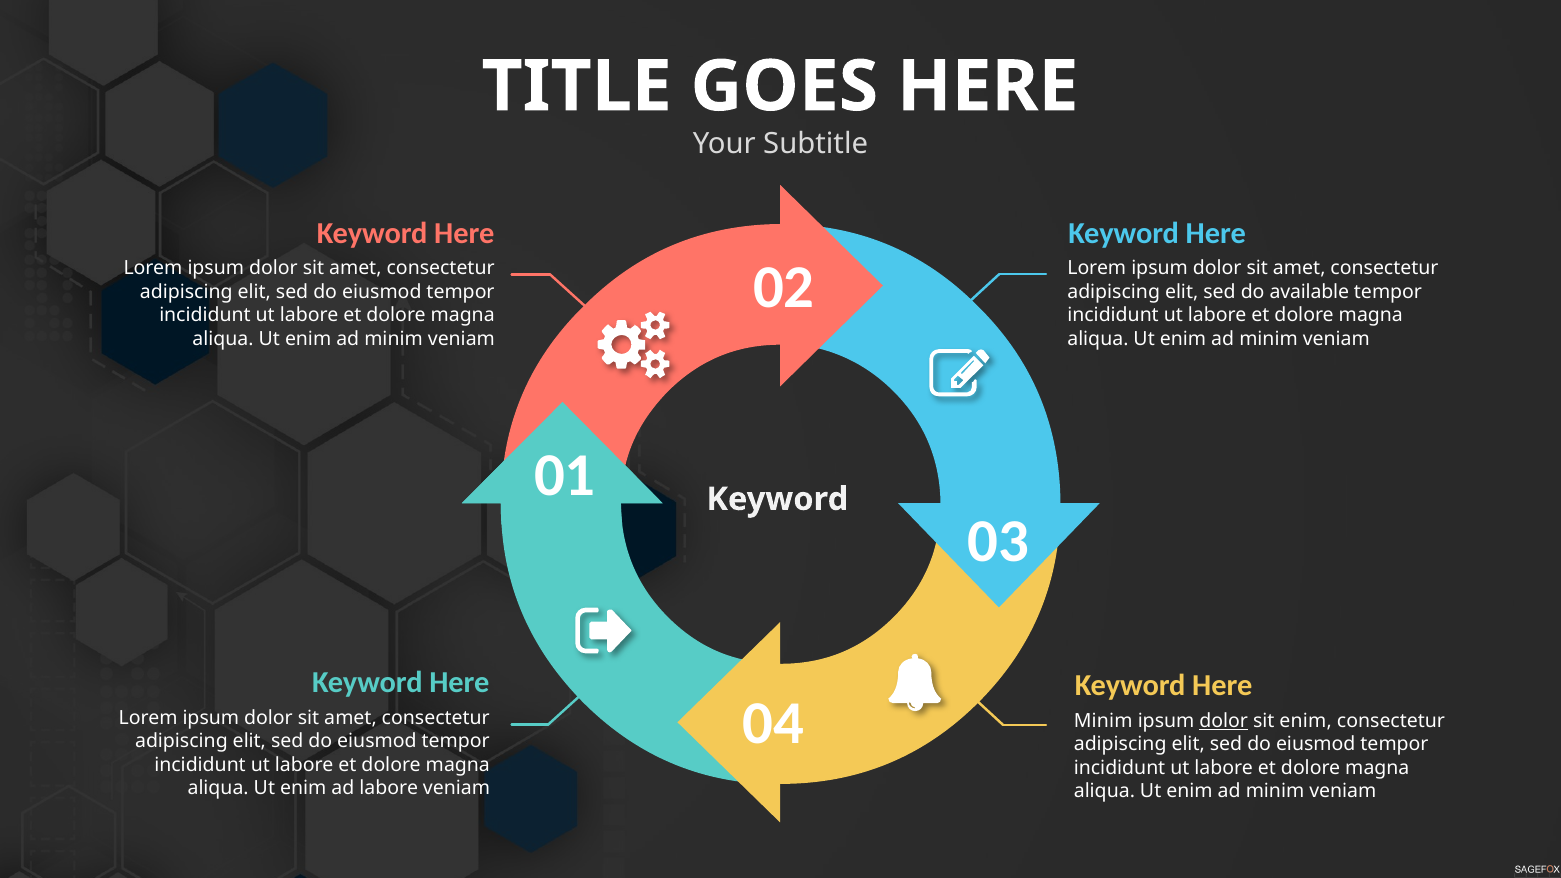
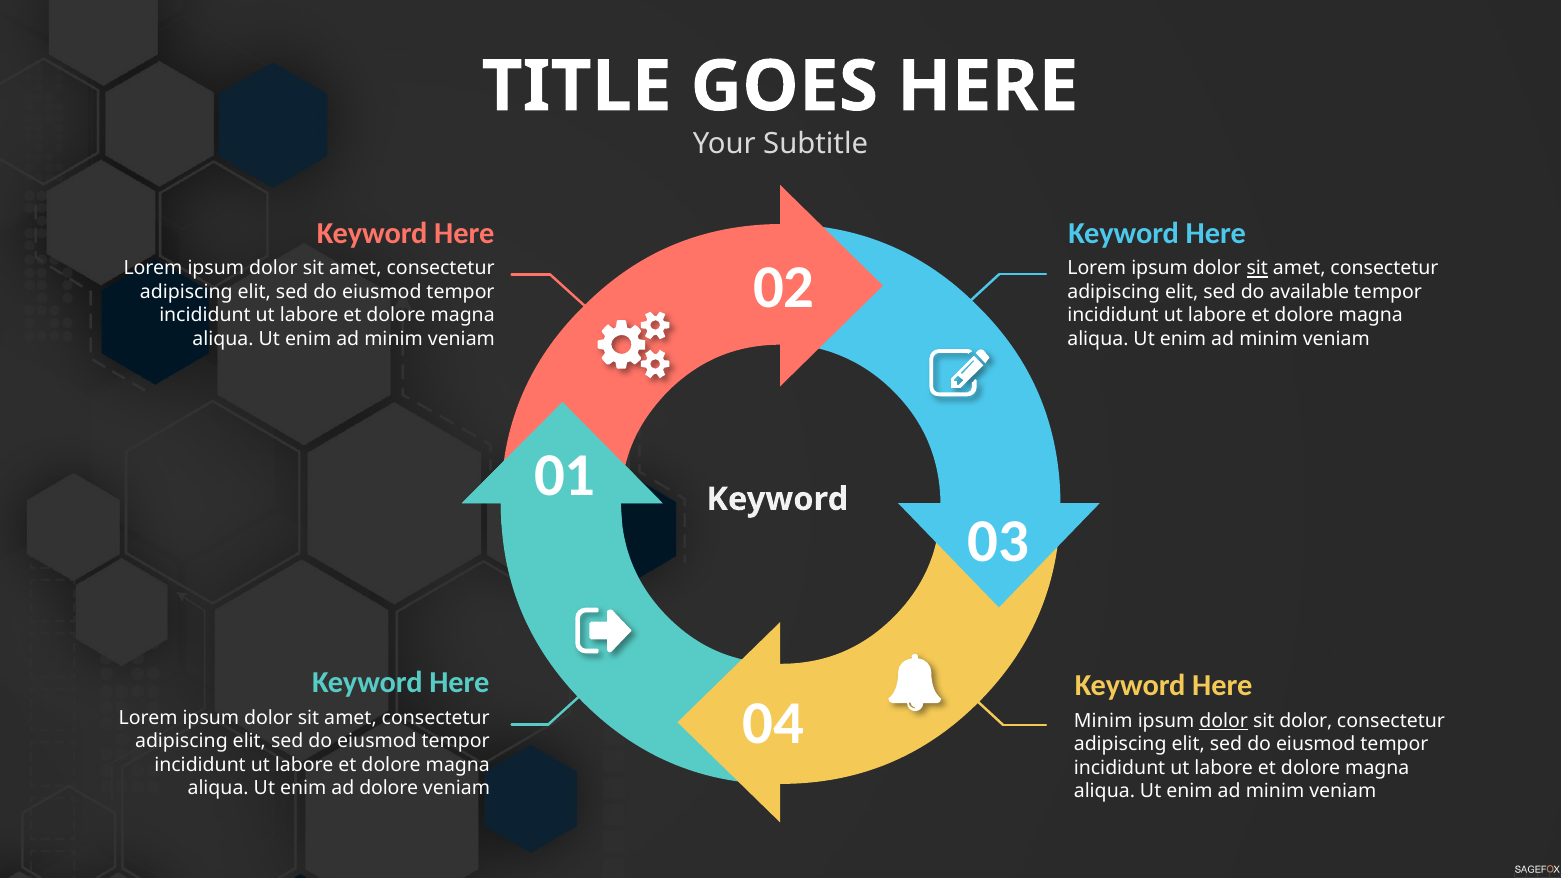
sit at (1257, 269) underline: none -> present
sit enim: enim -> dolor
ad labore: labore -> dolore
